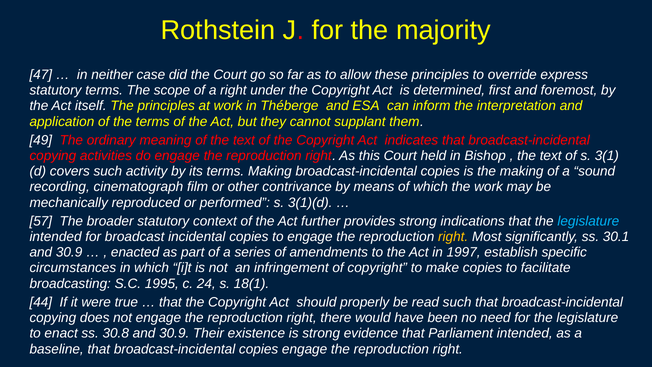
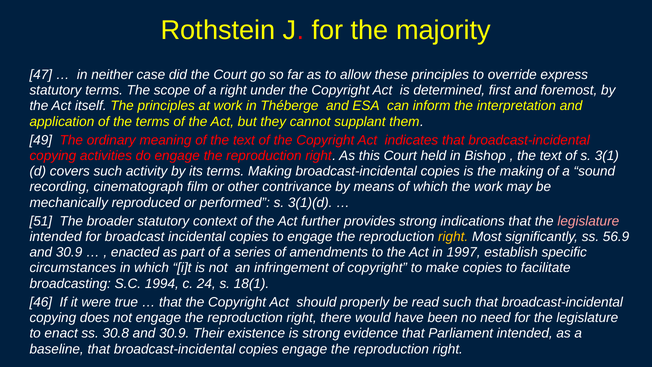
57: 57 -> 51
legislature at (588, 221) colour: light blue -> pink
30.1: 30.1 -> 56.9
1995: 1995 -> 1994
44: 44 -> 46
